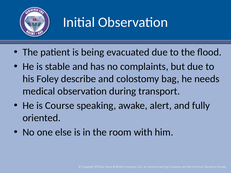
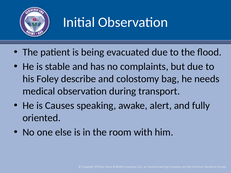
Course: Course -> Causes
